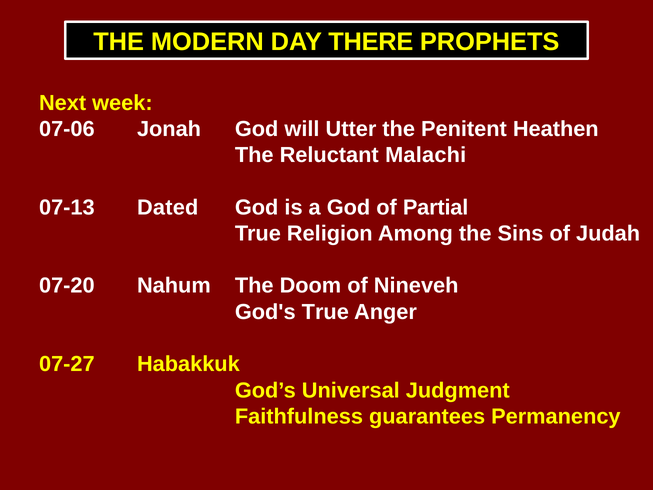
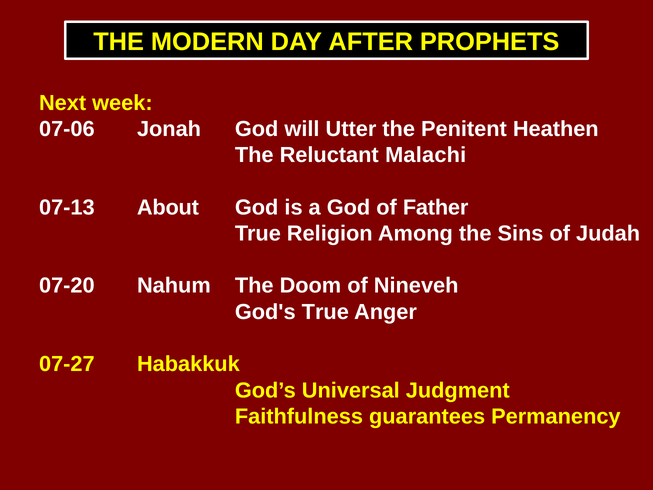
THERE: THERE -> AFTER
Dated: Dated -> About
Partial: Partial -> Father
